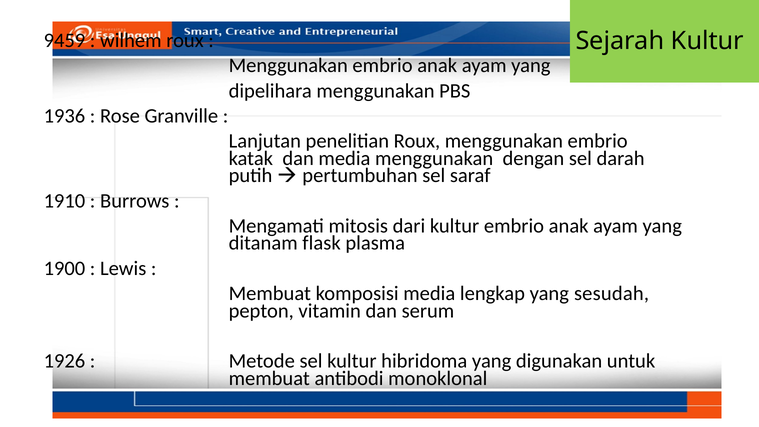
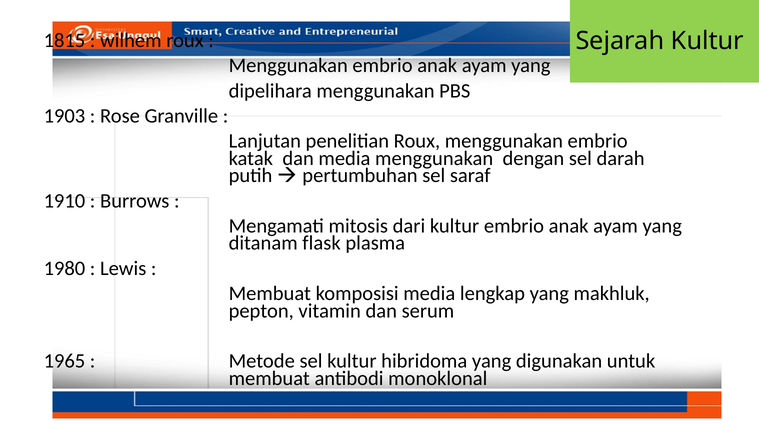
9459: 9459 -> 1815
1936: 1936 -> 1903
1900: 1900 -> 1980
sesudah: sesudah -> makhluk
1926: 1926 -> 1965
